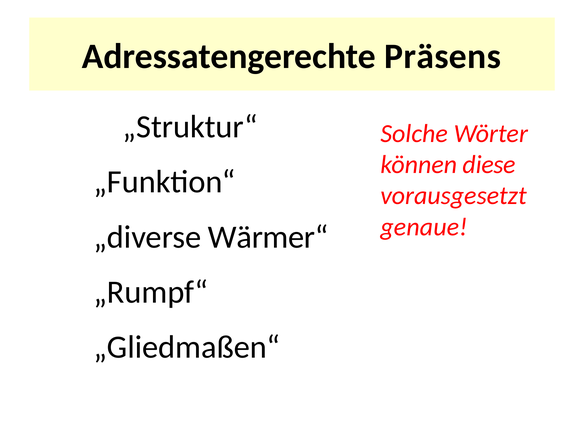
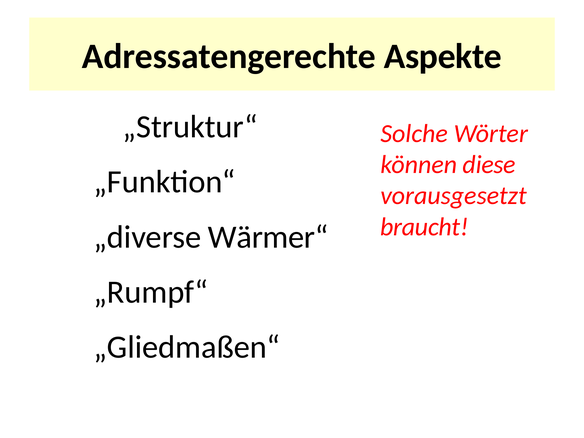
Präsens: Präsens -> Aspekte
genaue: genaue -> braucht
